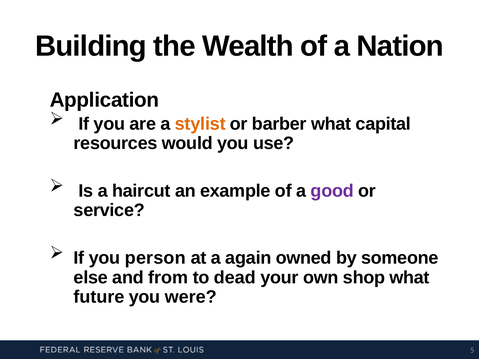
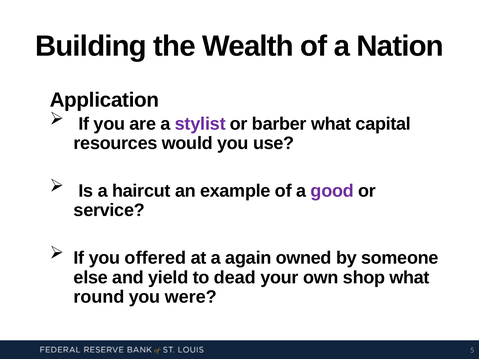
stylist colour: orange -> purple
person: person -> offered
from: from -> yield
future: future -> round
